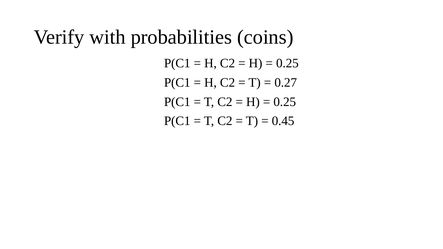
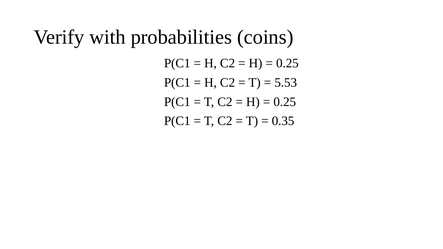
0.27: 0.27 -> 5.53
0.45: 0.45 -> 0.35
